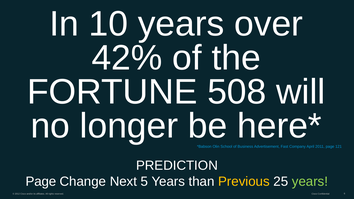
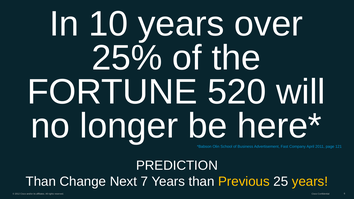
42%: 42% -> 25%
508: 508 -> 520
Page at (41, 182): Page -> Than
5: 5 -> 7
years at (310, 182) colour: light green -> yellow
